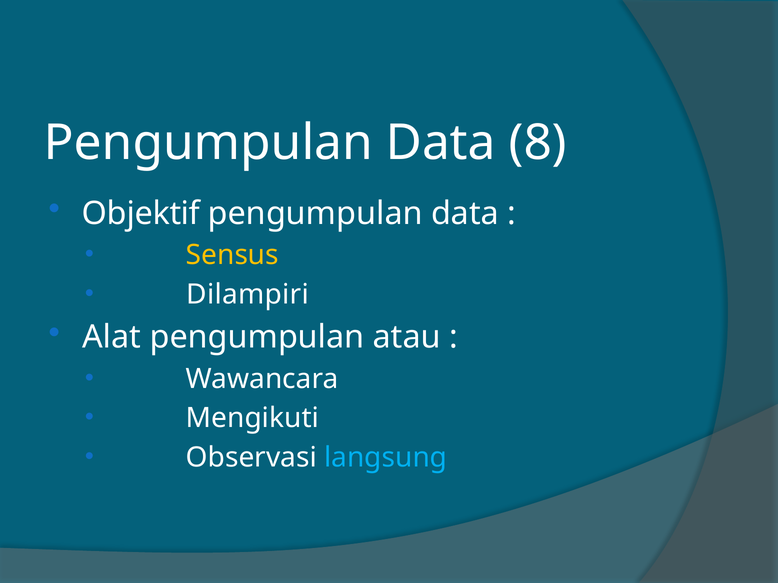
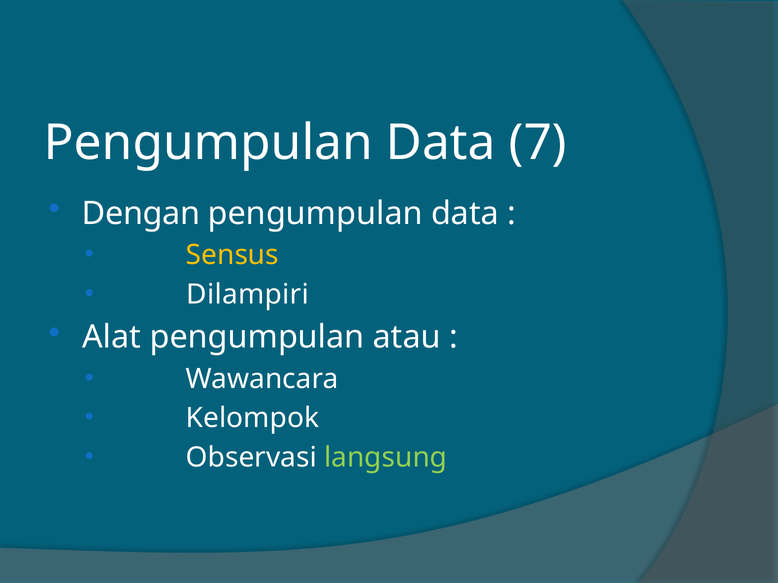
8: 8 -> 7
Objektif: Objektif -> Dengan
Mengikuti: Mengikuti -> Kelompok
langsung colour: light blue -> light green
